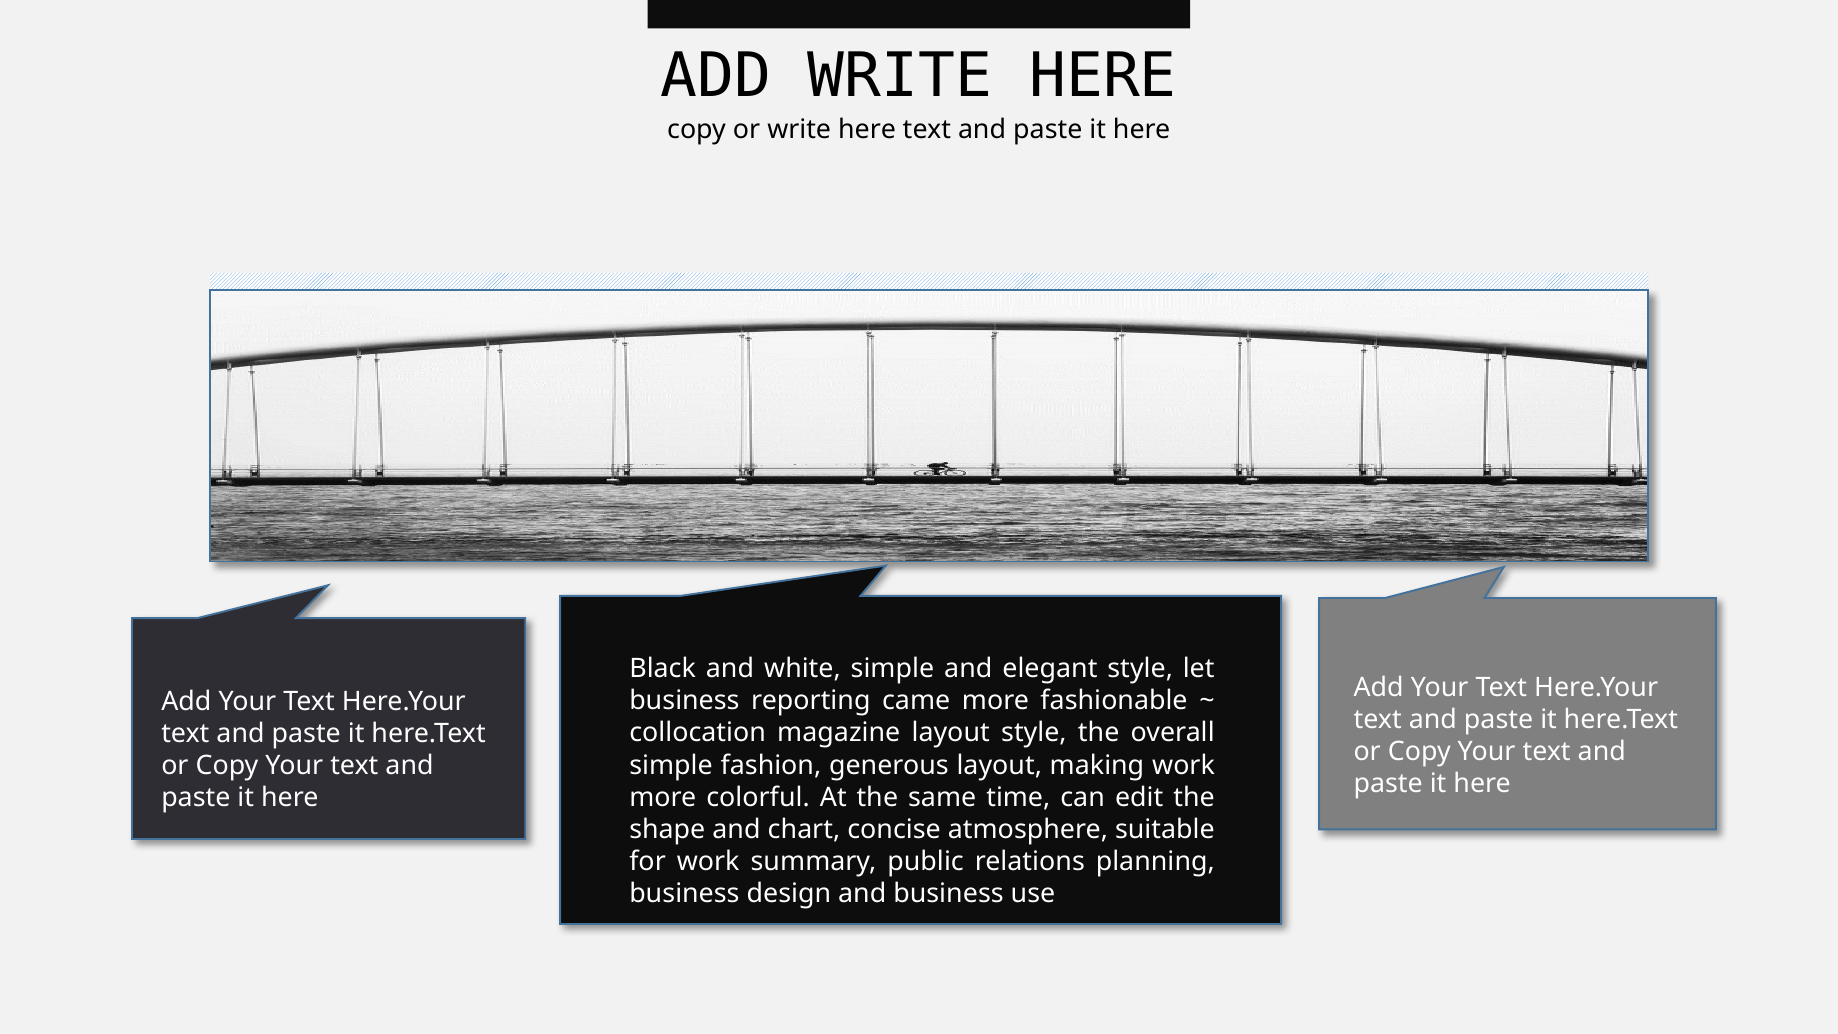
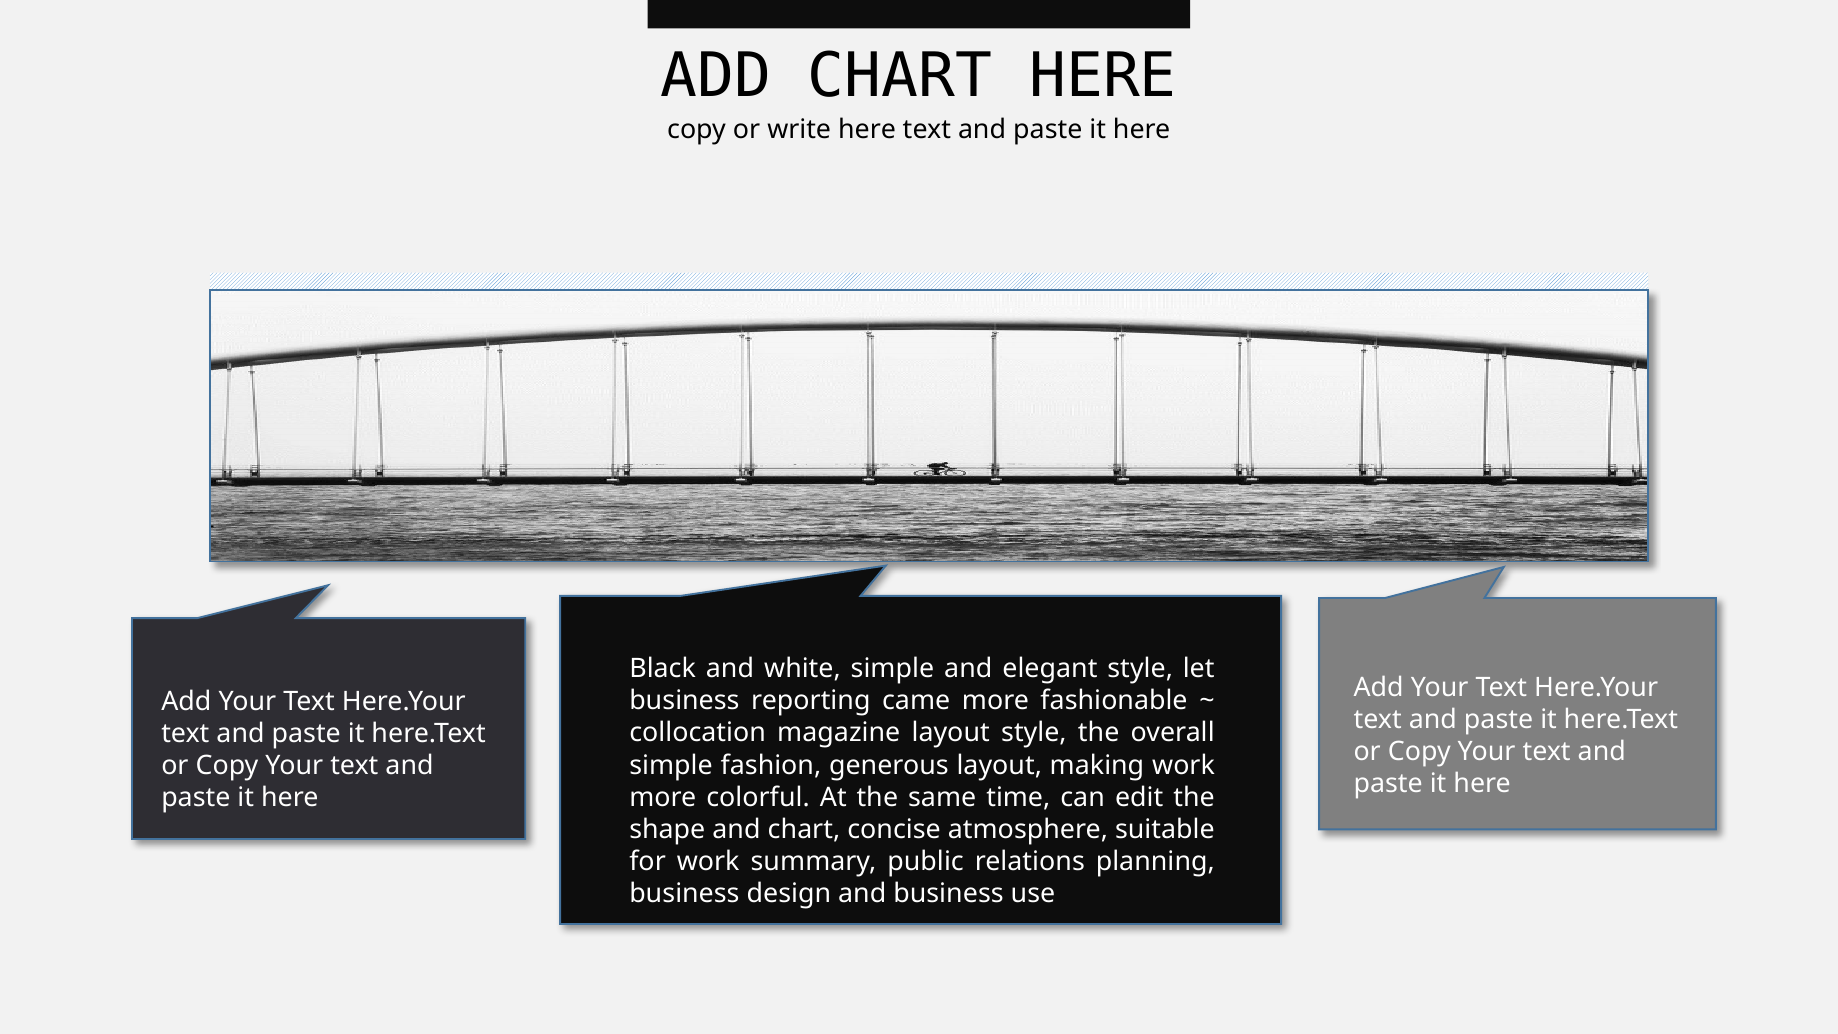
ADD WRITE: WRITE -> CHART
